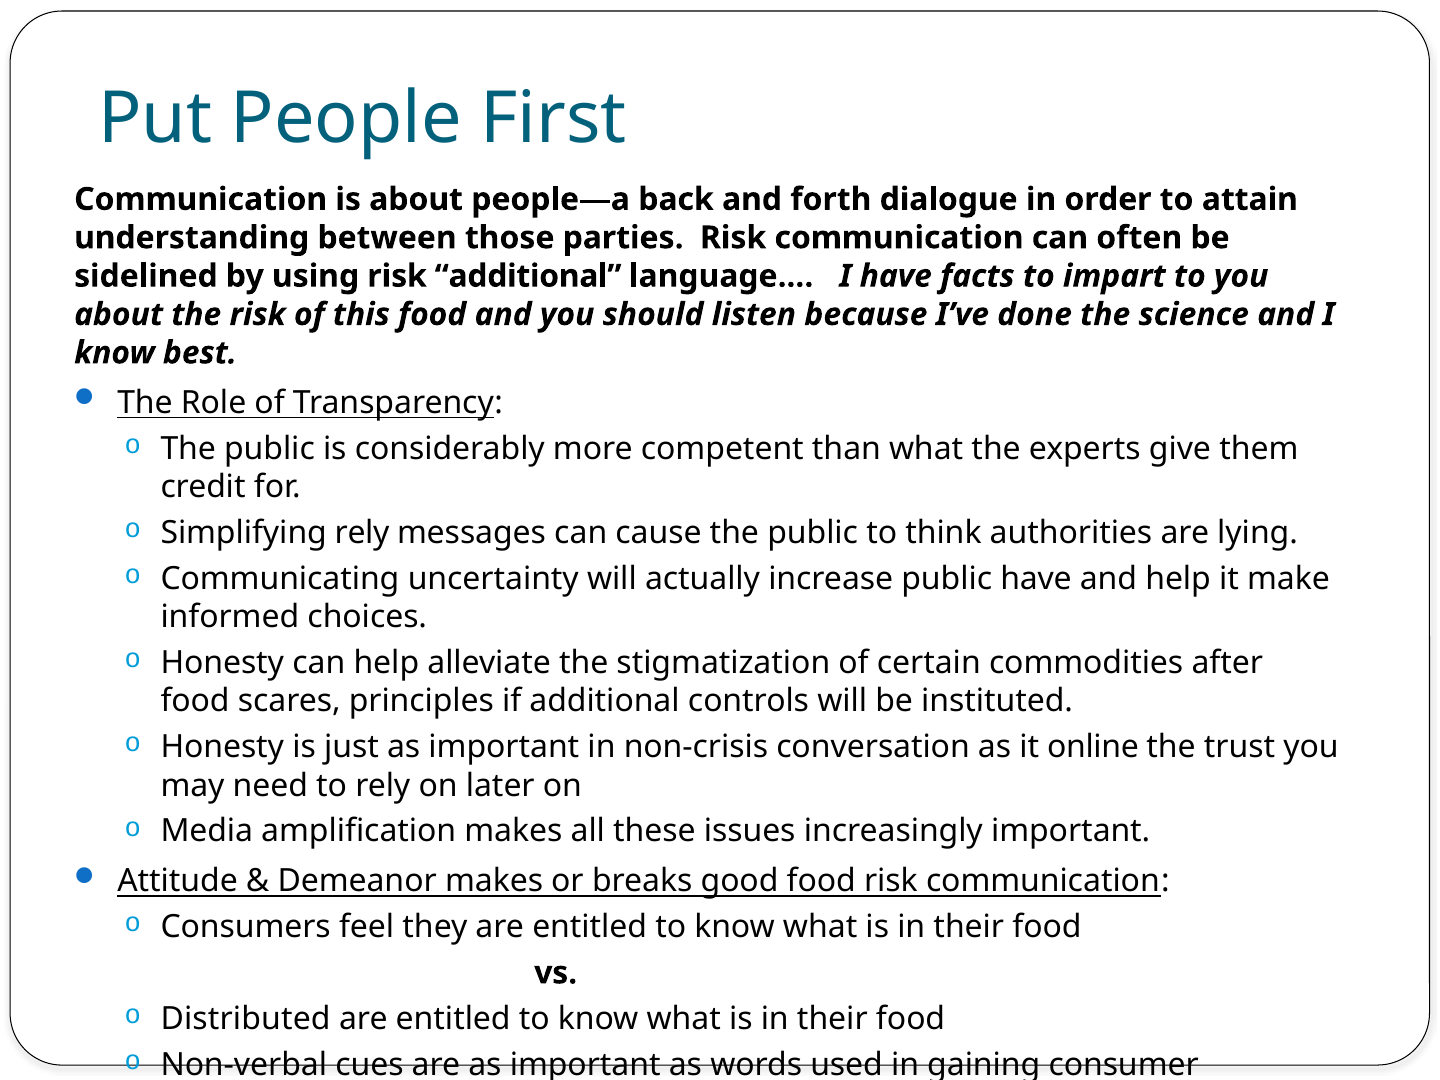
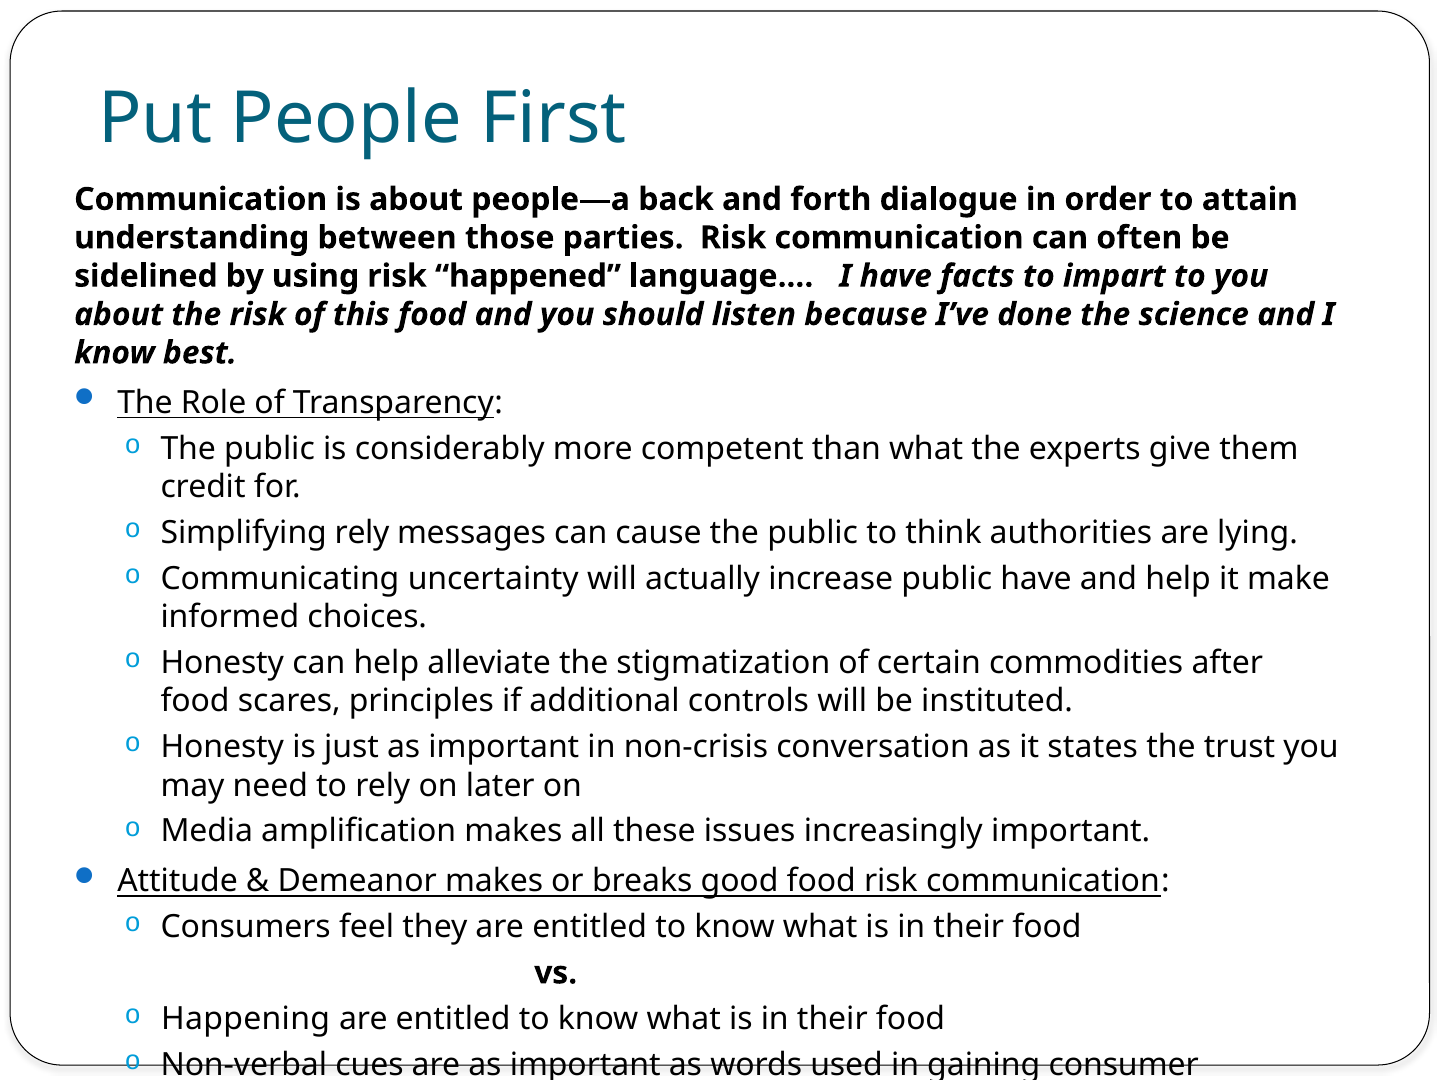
risk additional: additional -> happened
online: online -> states
Distributed: Distributed -> Happening
